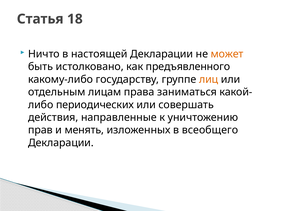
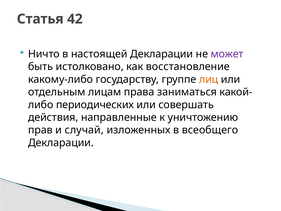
18: 18 -> 42
может colour: orange -> purple
предъявленного: предъявленного -> восстановление
менять: менять -> случай
